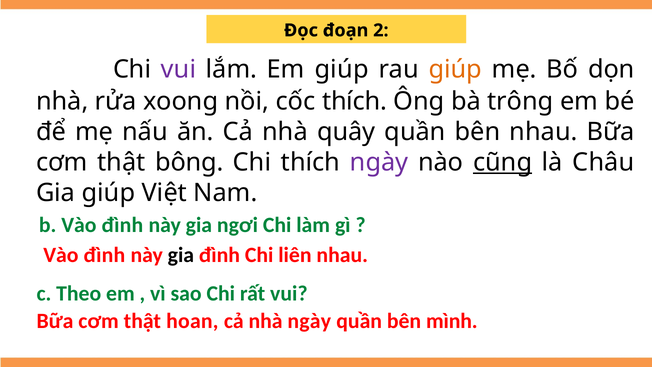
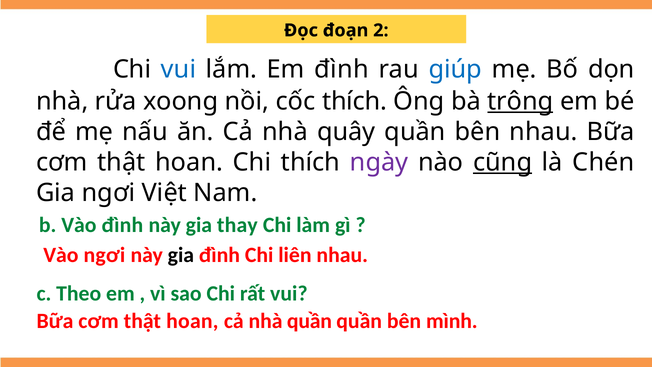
vui at (179, 70) colour: purple -> blue
Em giúp: giúp -> đình
giúp at (455, 70) colour: orange -> blue
trông underline: none -> present
bông at (189, 162): bông -> hoan
Châu: Châu -> Chén
Gia giúp: giúp -> ngơi
ngơi: ngơi -> thay
đình at (104, 255): đình -> ngơi
nhà ngày: ngày -> quần
